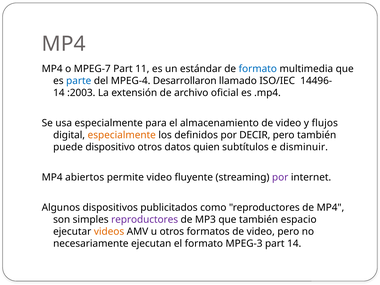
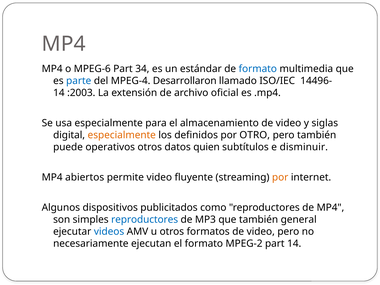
MPEG-7: MPEG-7 -> MPEG-6
11: 11 -> 34
flujos: flujos -> siglas
DECIR: DECIR -> OTRO
dispositivo: dispositivo -> operativos
por at (280, 177) colour: purple -> orange
reproductores at (145, 219) colour: purple -> blue
espacio: espacio -> general
videos colour: orange -> blue
MPEG-3: MPEG-3 -> MPEG-2
